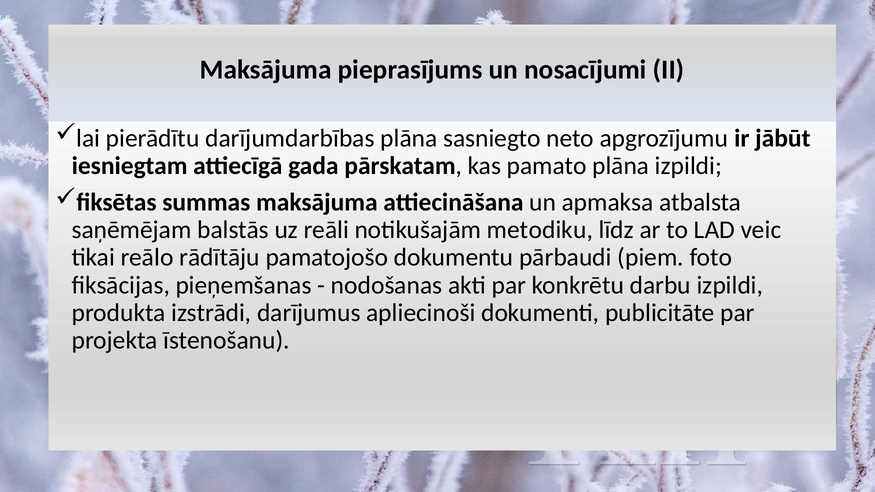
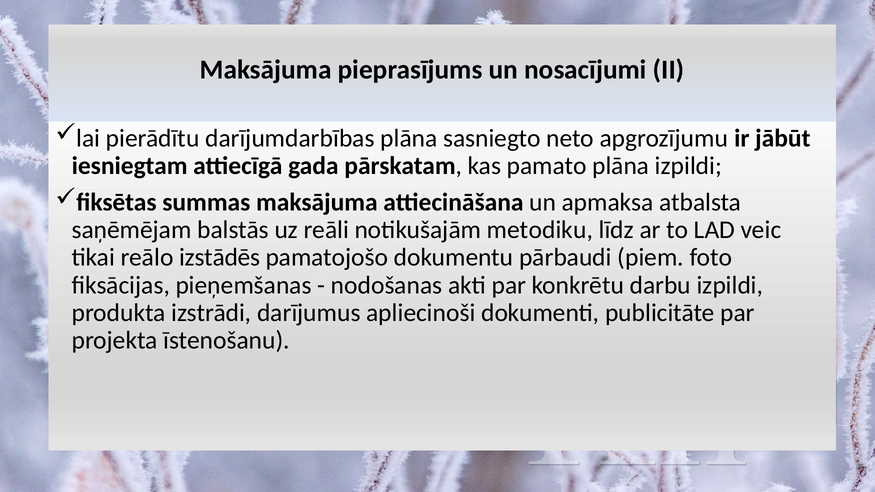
rādītāju: rādītāju -> izstādēs
